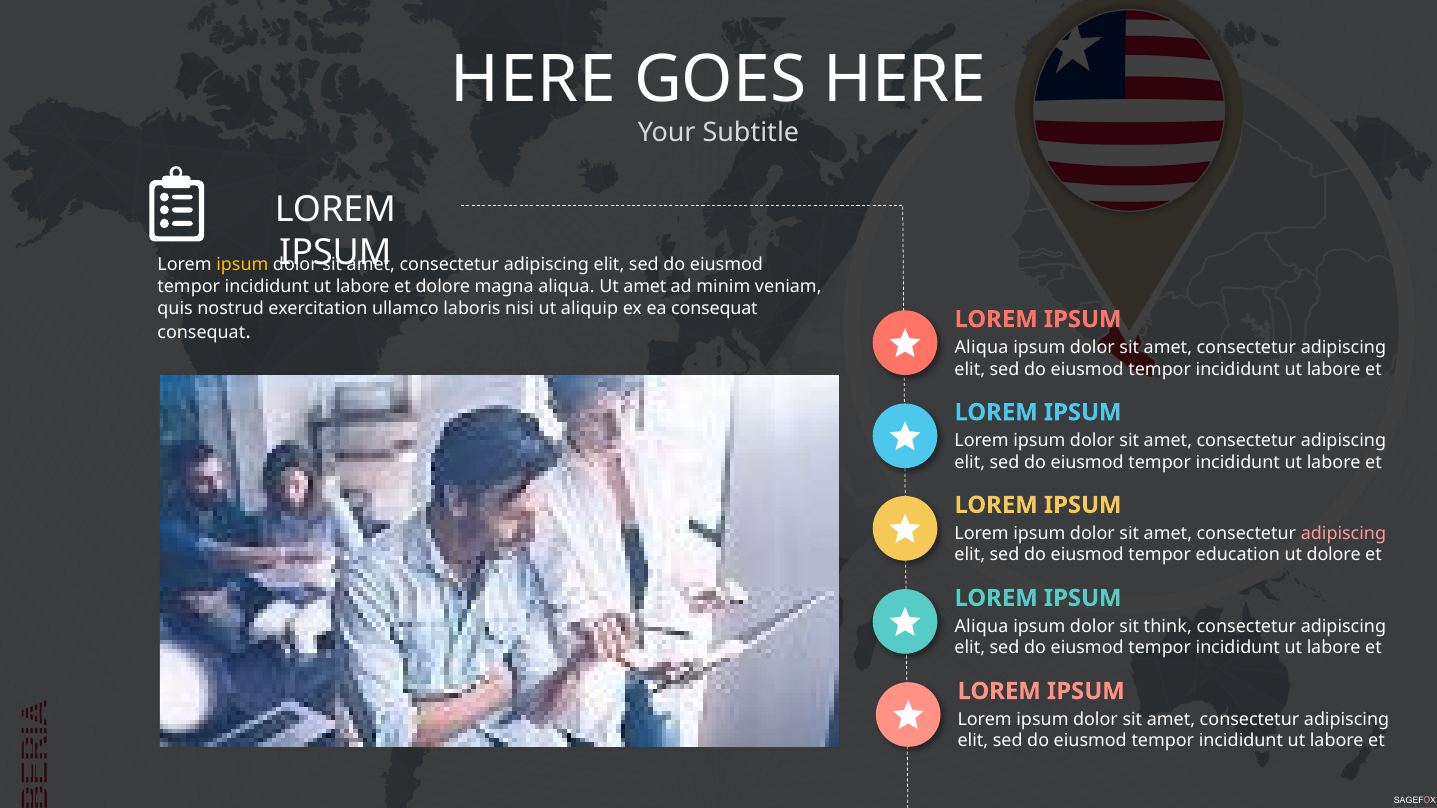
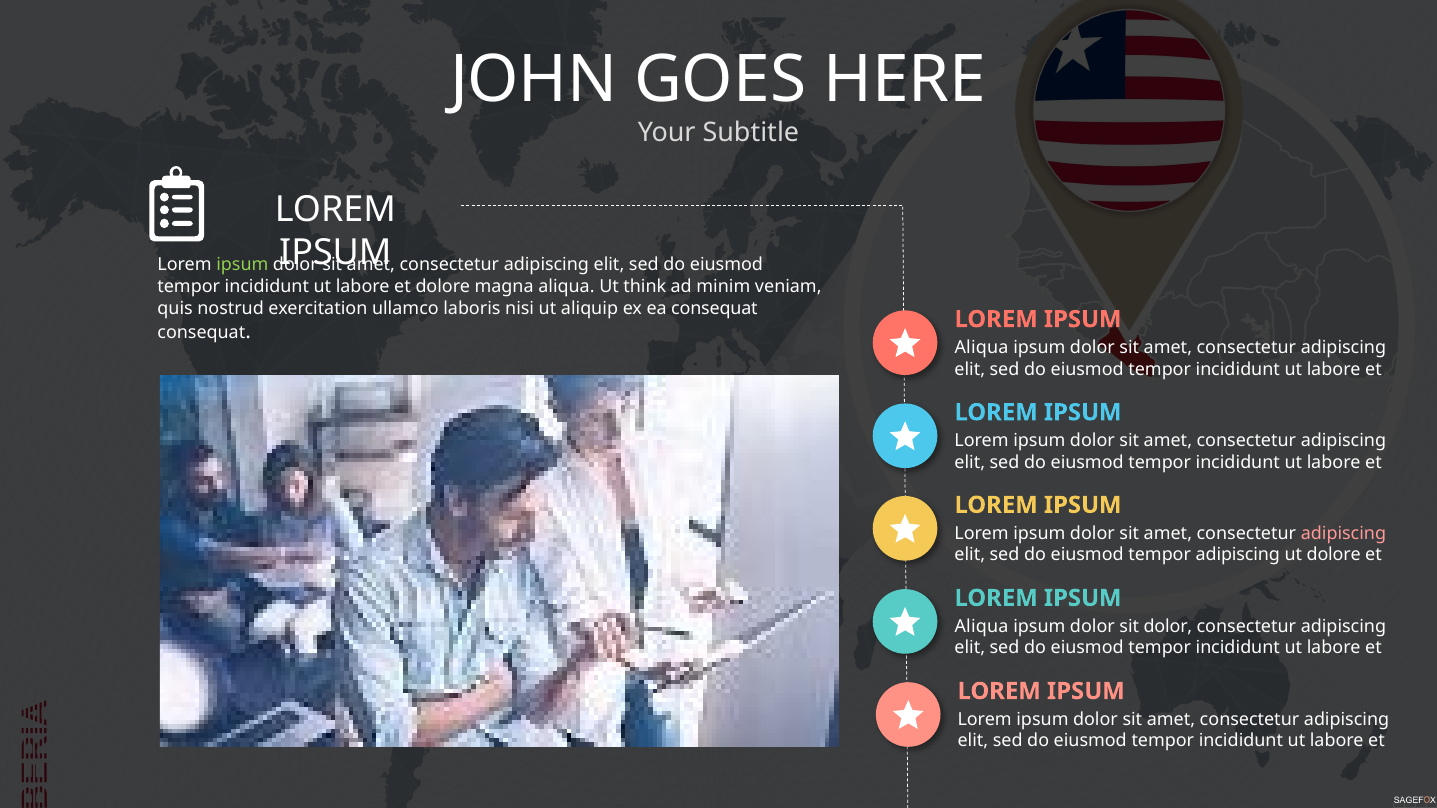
HERE at (533, 80): HERE -> JOHN
ipsum at (242, 265) colour: yellow -> light green
Ut amet: amet -> think
tempor education: education -> adipiscing
sit think: think -> dolor
